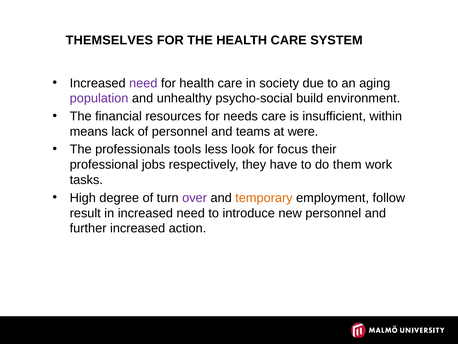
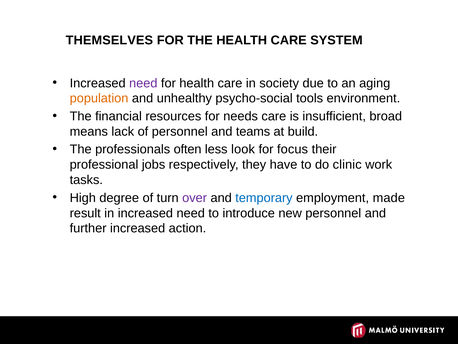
population colour: purple -> orange
build: build -> tools
within: within -> broad
were: were -> build
tools: tools -> often
them: them -> clinic
temporary colour: orange -> blue
follow: follow -> made
